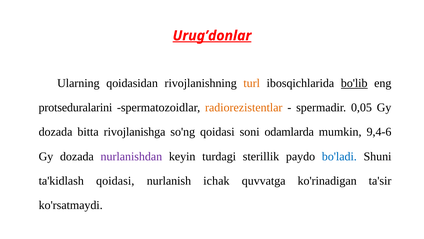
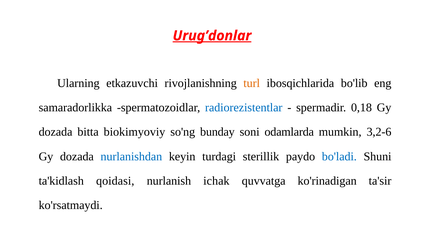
qoidasidan: qoidasidan -> etkazuvchi
bo'lib underline: present -> none
protseduralarini: protseduralarini -> samaradorlikka
radiorezistentlar colour: orange -> blue
0,05: 0,05 -> 0,18
rivojlanishga: rivojlanishga -> biokimyoviy
so'ng qoidasi: qoidasi -> bunday
9,4-6: 9,4-6 -> 3,2-6
nurlanishdan colour: purple -> blue
